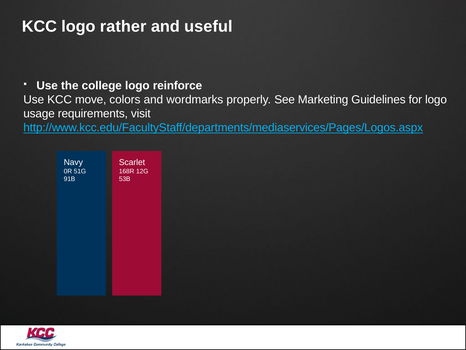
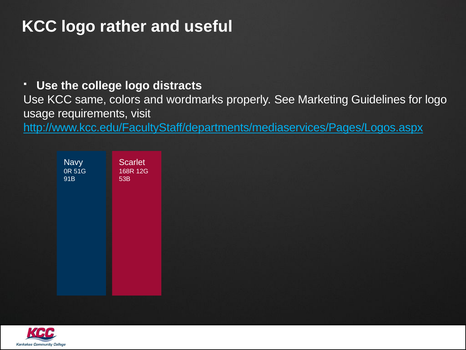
reinforce: reinforce -> distracts
move: move -> same
